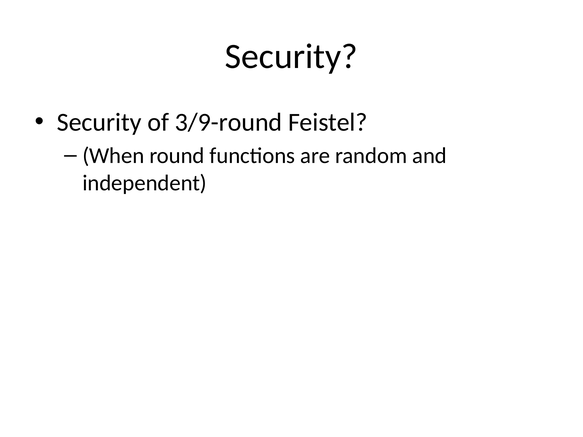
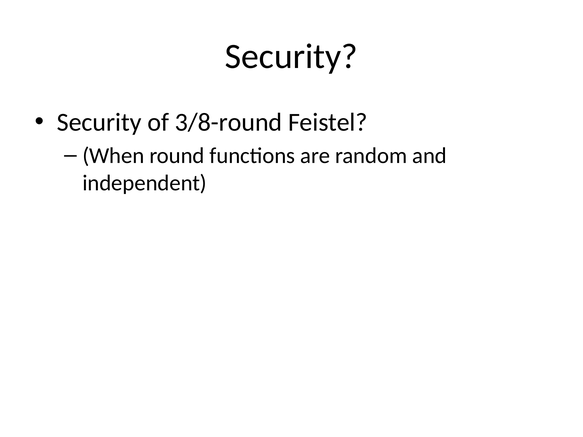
3/9-round: 3/9-round -> 3/8-round
